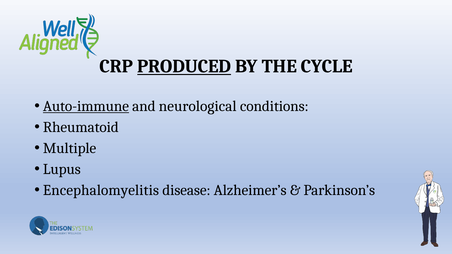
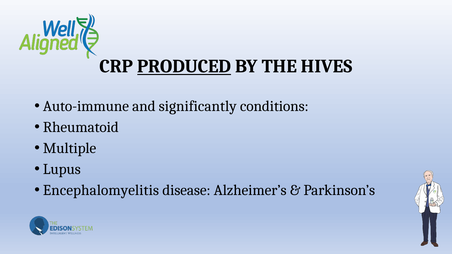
CYCLE: CYCLE -> HIVES
Auto-immune underline: present -> none
neurological: neurological -> significantly
